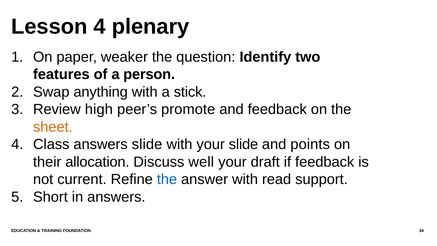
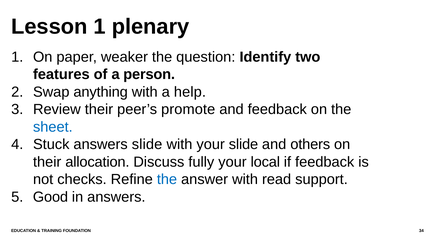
Lesson 4: 4 -> 1
stick: stick -> help
Review high: high -> their
sheet colour: orange -> blue
Class: Class -> Stuck
points: points -> others
well: well -> fully
draft: draft -> local
current: current -> checks
Short: Short -> Good
